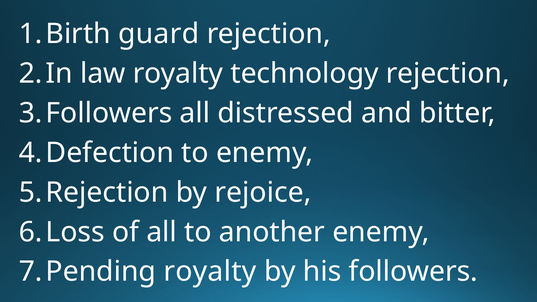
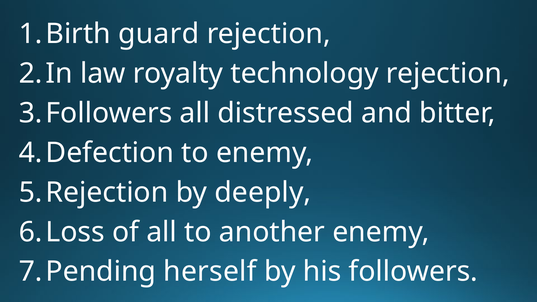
rejoice: rejoice -> deeply
royalty at (210, 272): royalty -> herself
